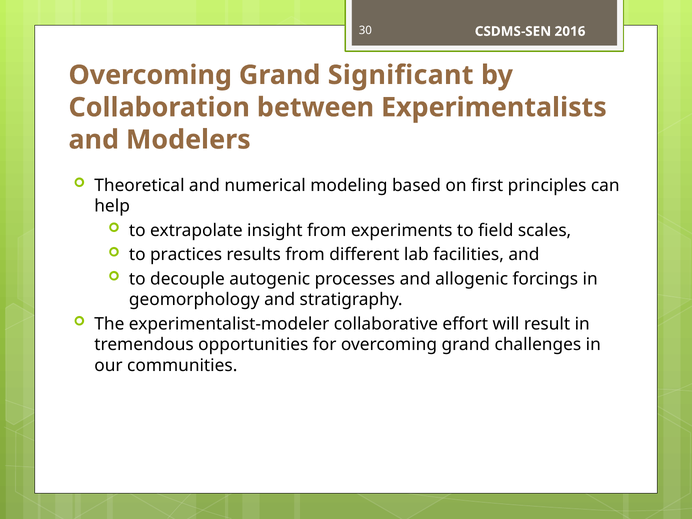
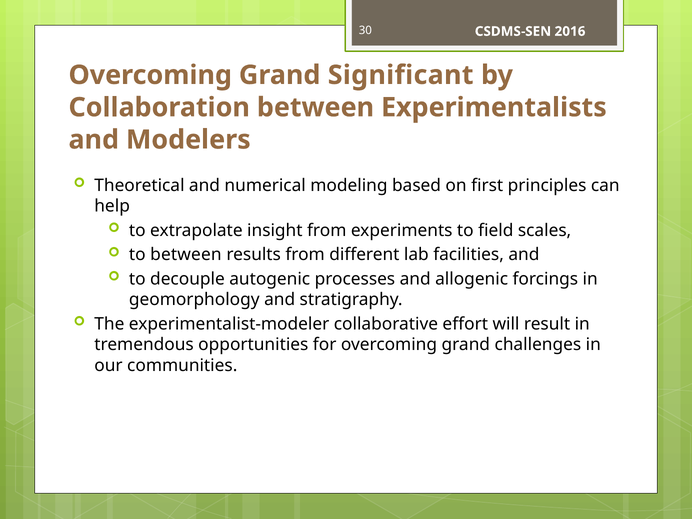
to practices: practices -> between
